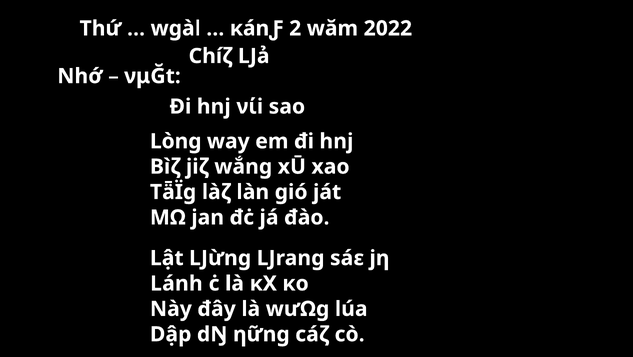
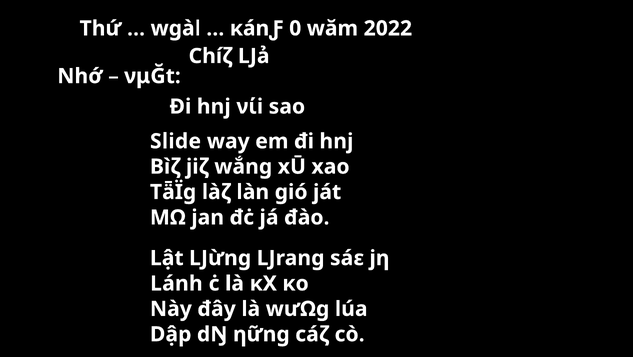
2: 2 -> 0
Lòng: Lòng -> Slide
